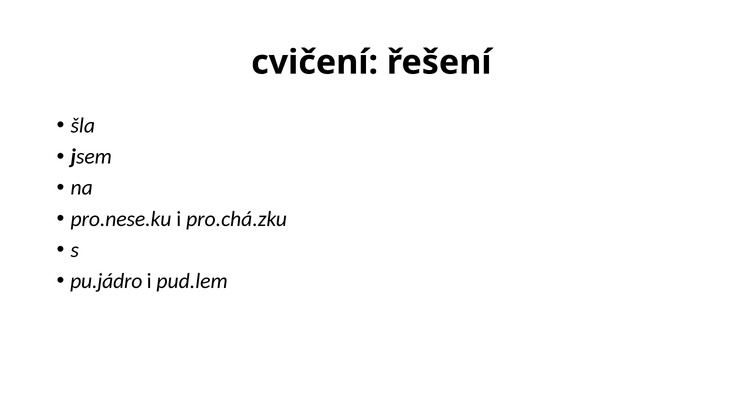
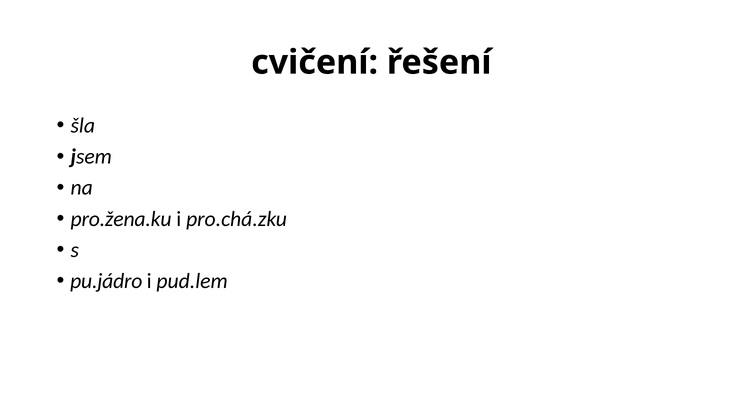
pro.nese.ku: pro.nese.ku -> pro.žena.ku
